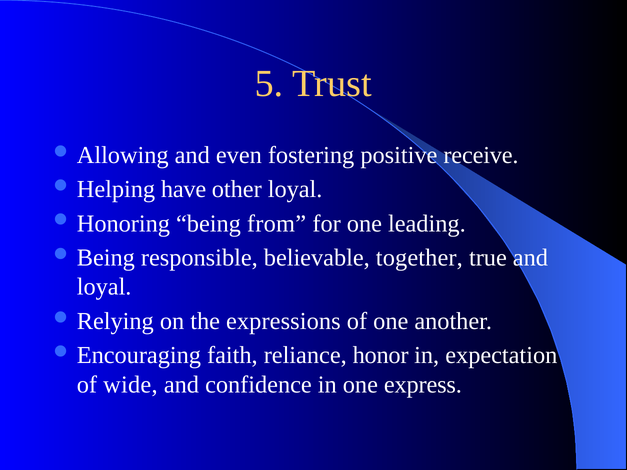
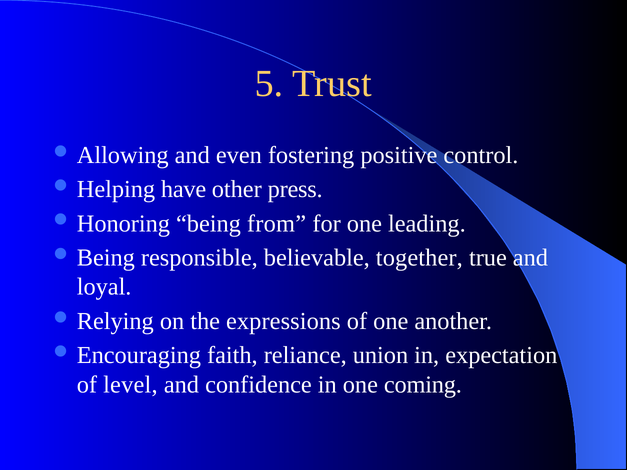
receive: receive -> control
other loyal: loyal -> press
honor: honor -> union
wide: wide -> level
express: express -> coming
